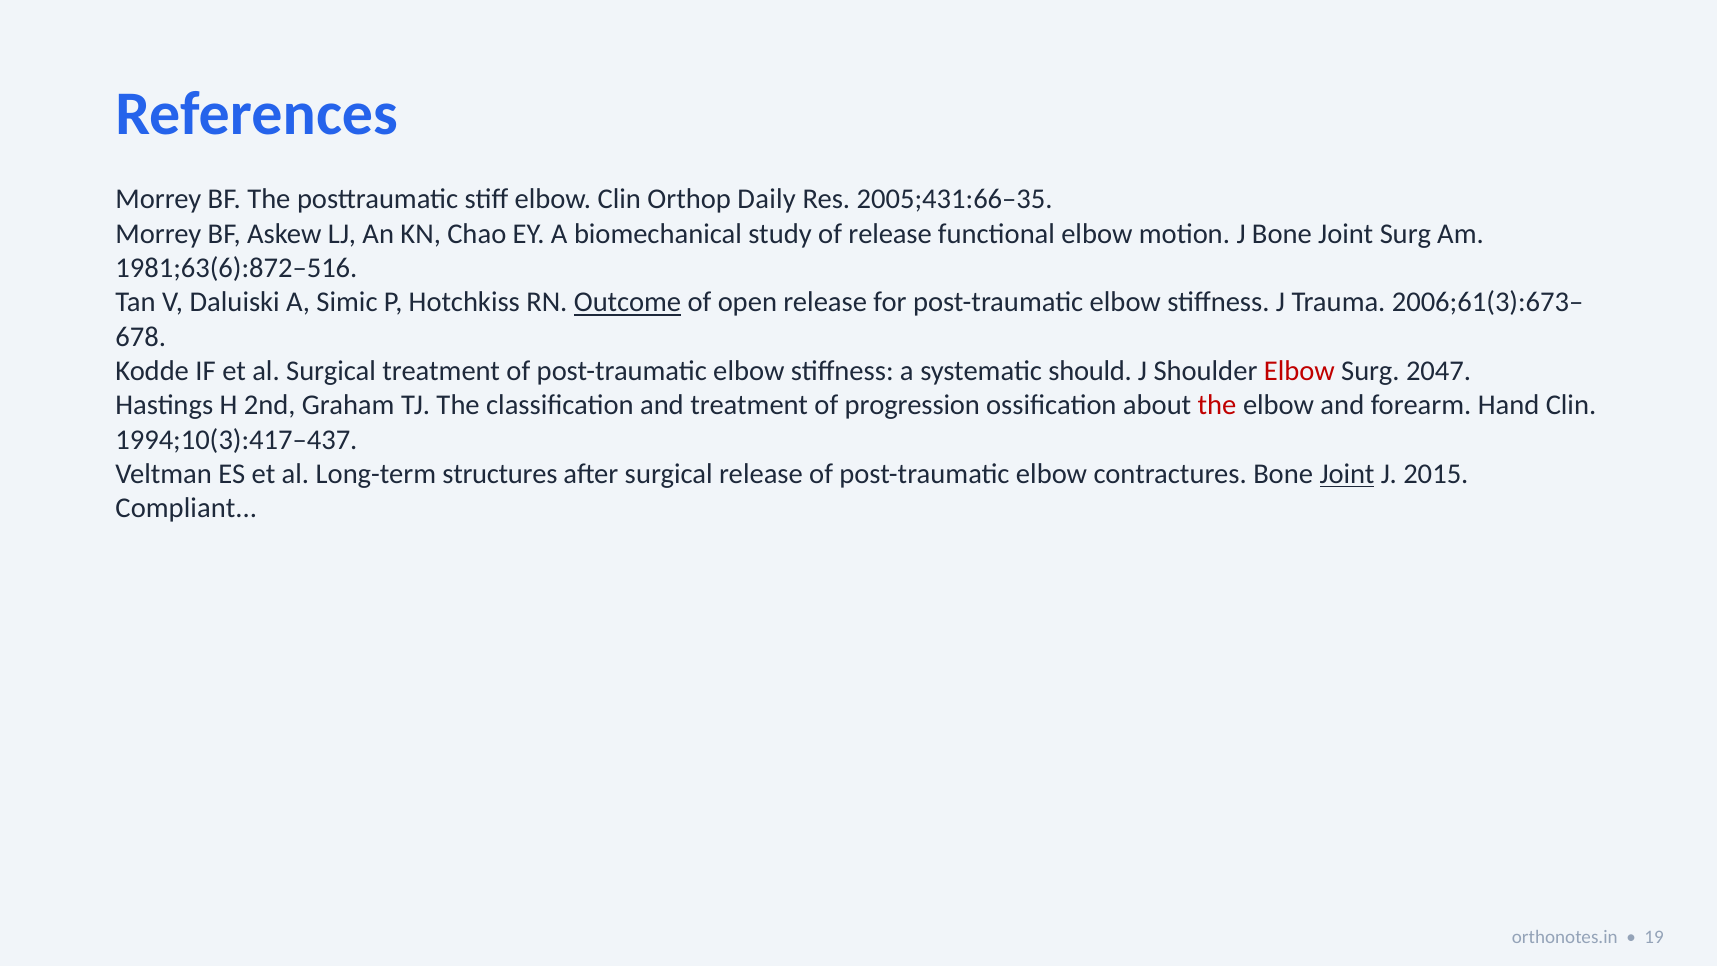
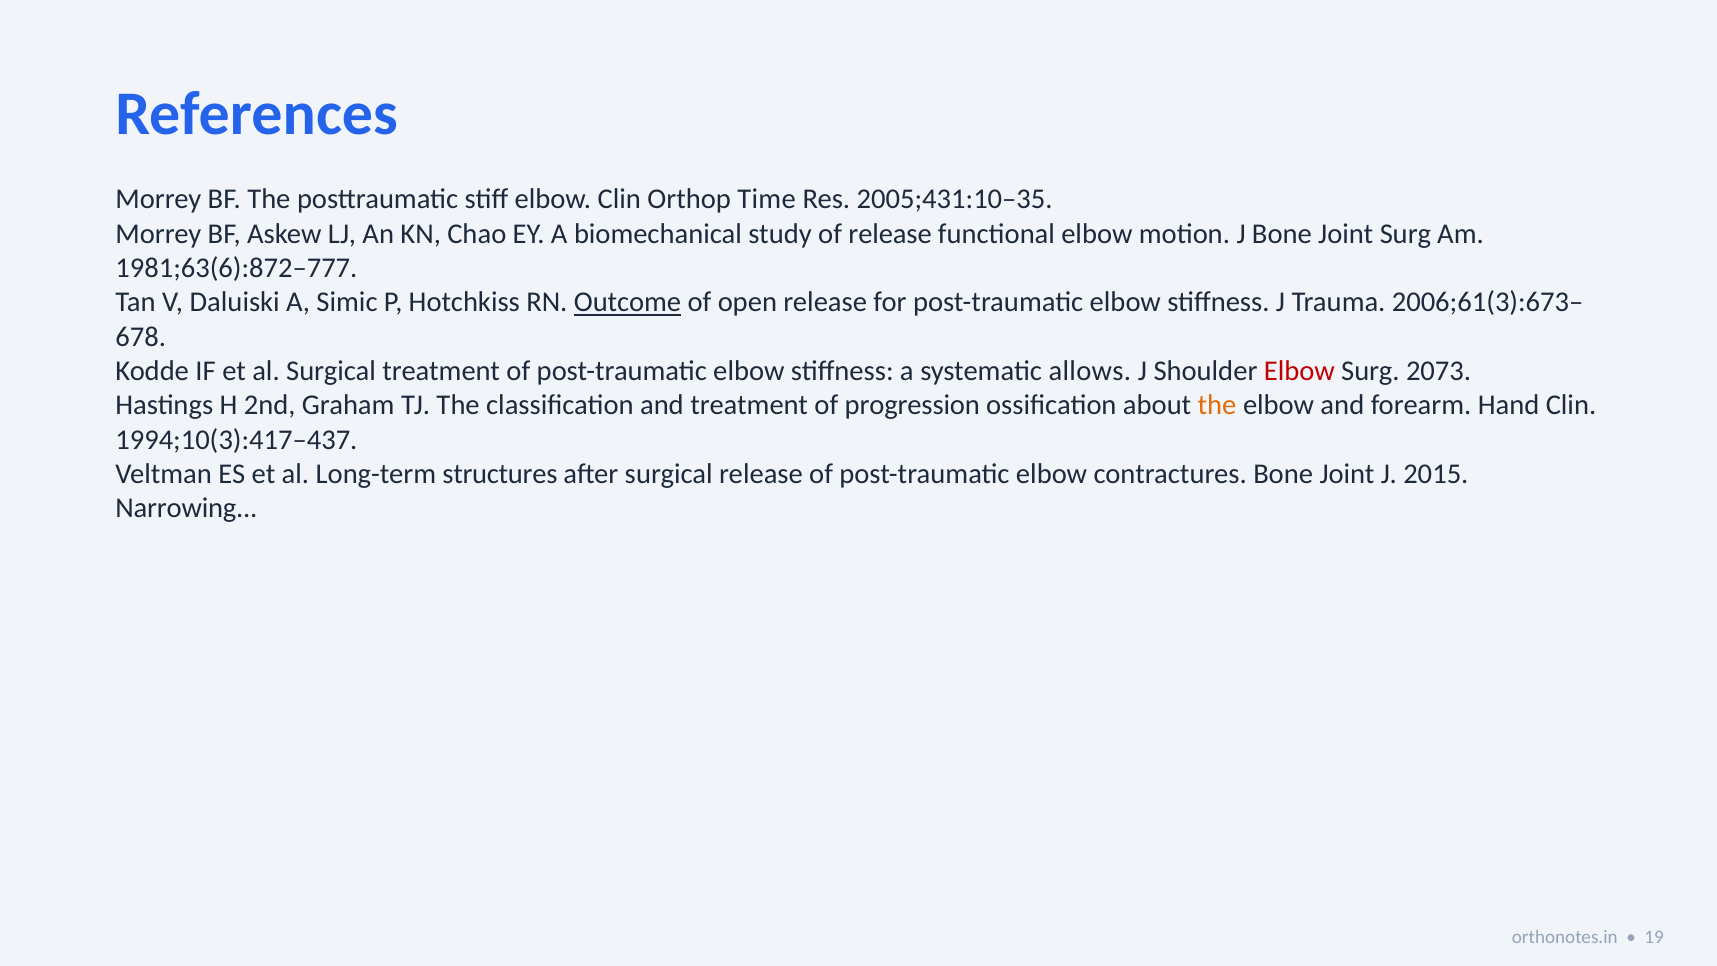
Daily: Daily -> Time
2005;431:66–35: 2005;431:66–35 -> 2005;431:10–35
1981;63(6):872–516: 1981;63(6):872–516 -> 1981;63(6):872–777
should: should -> allows
2047: 2047 -> 2073
the at (1217, 405) colour: red -> orange
Joint at (1347, 474) underline: present -> none
Compliant: Compliant -> Narrowing
